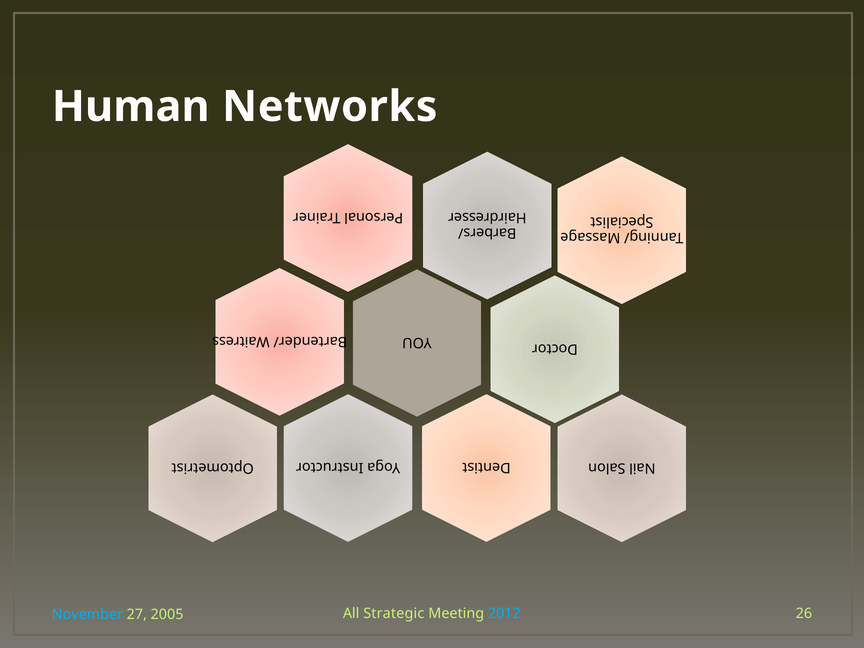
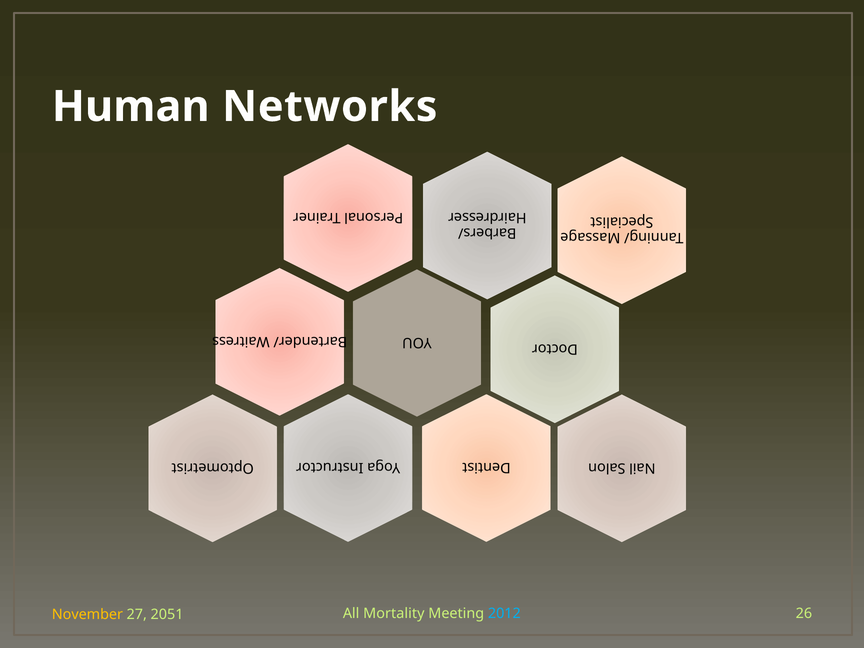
Strategic: Strategic -> Mortality
November colour: light blue -> yellow
2005: 2005 -> 2051
